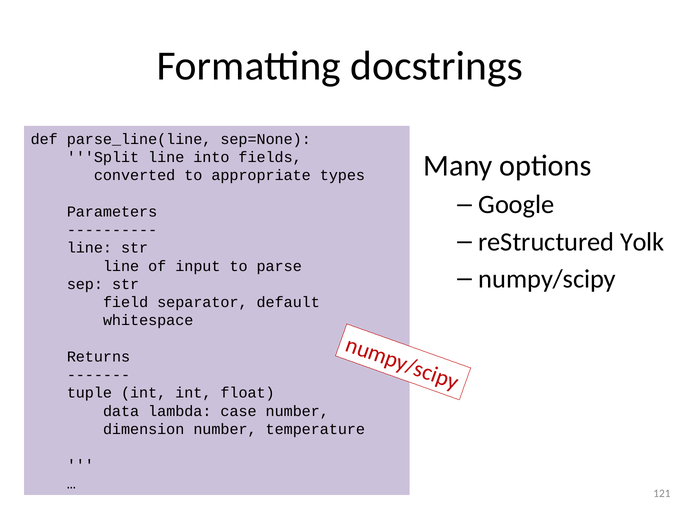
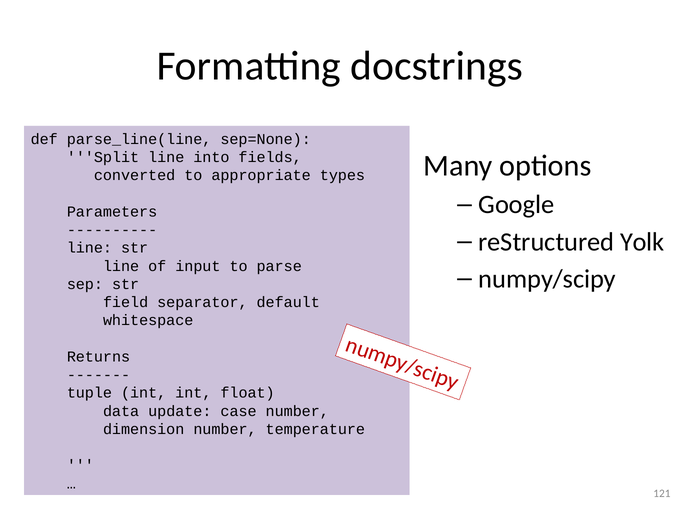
lambda: lambda -> update
